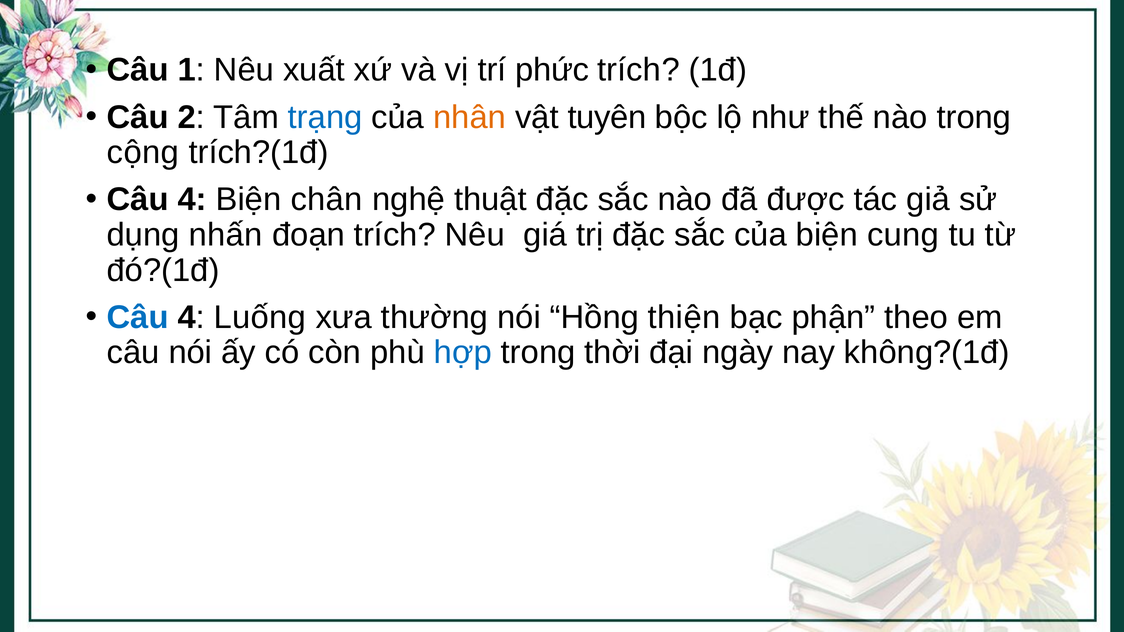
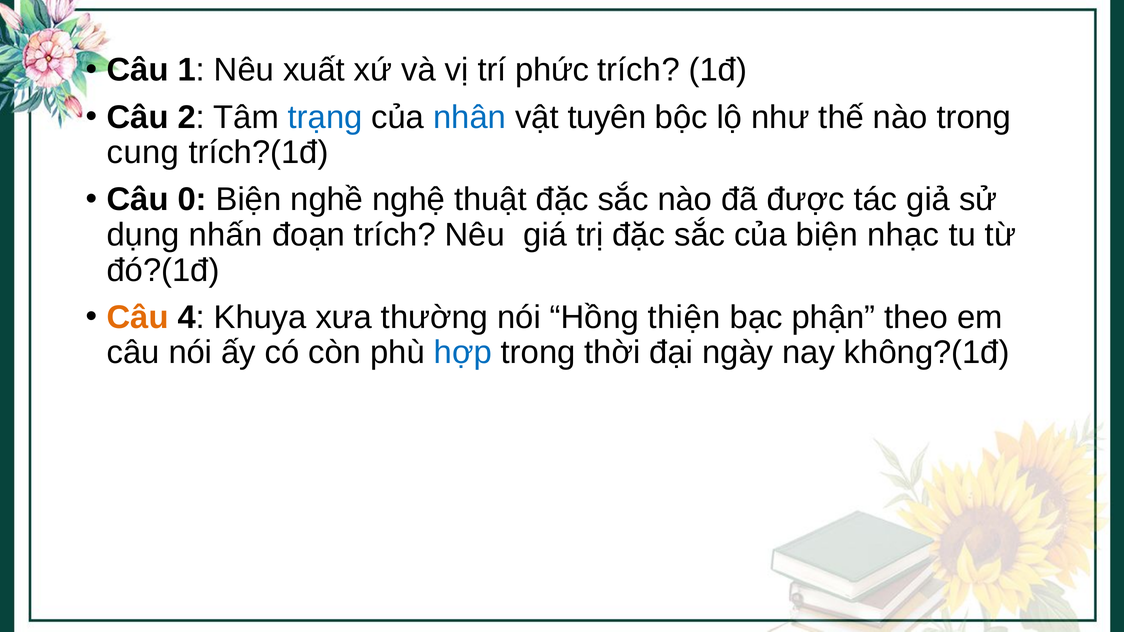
nhân colour: orange -> blue
cộng: cộng -> cung
4 at (192, 200): 4 -> 0
chân: chân -> nghề
cung: cung -> nhạc
Câu at (138, 317) colour: blue -> orange
Luống: Luống -> Khuya
